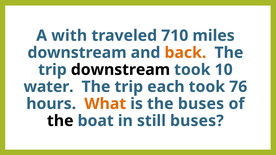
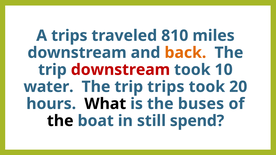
A with: with -> trips
710: 710 -> 810
downstream at (120, 70) colour: black -> red
trip each: each -> trips
76: 76 -> 20
What colour: orange -> black
still buses: buses -> spend
